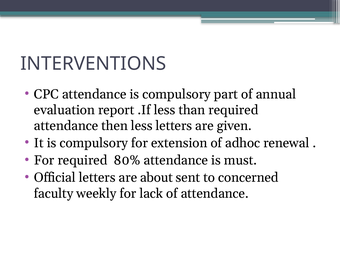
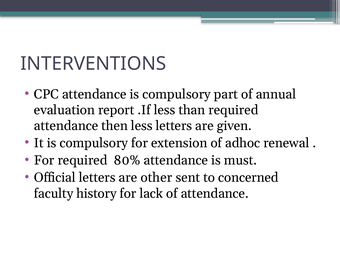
about: about -> other
weekly: weekly -> history
